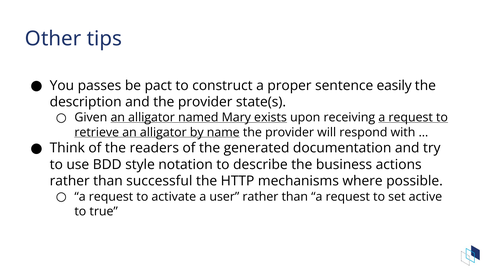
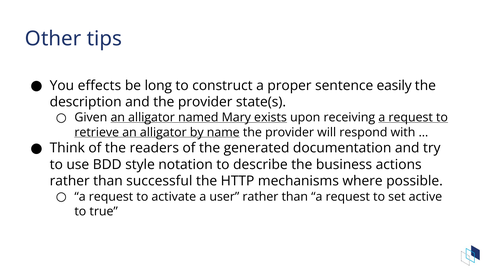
passes: passes -> effects
pact: pact -> long
